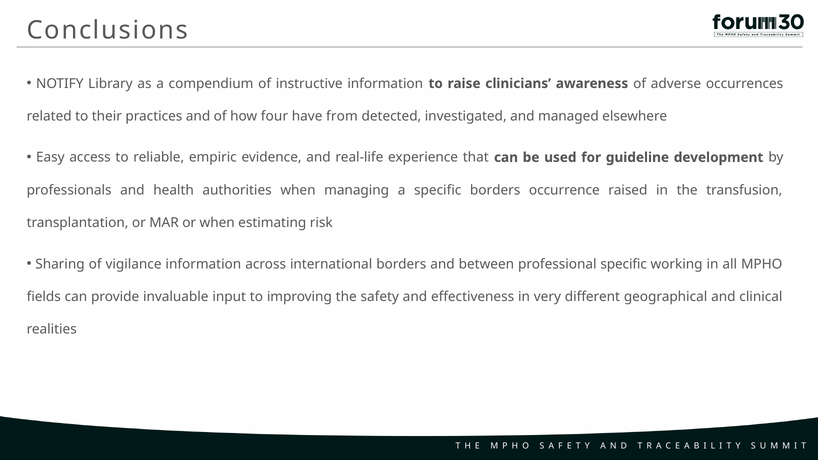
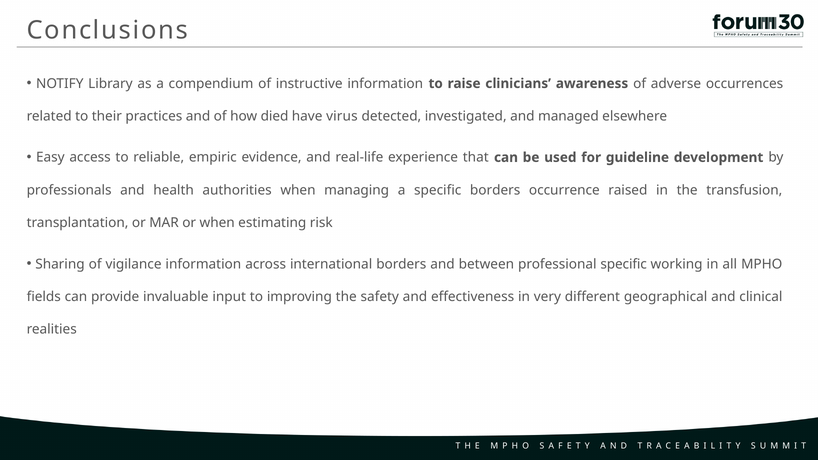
four: four -> died
from: from -> virus
